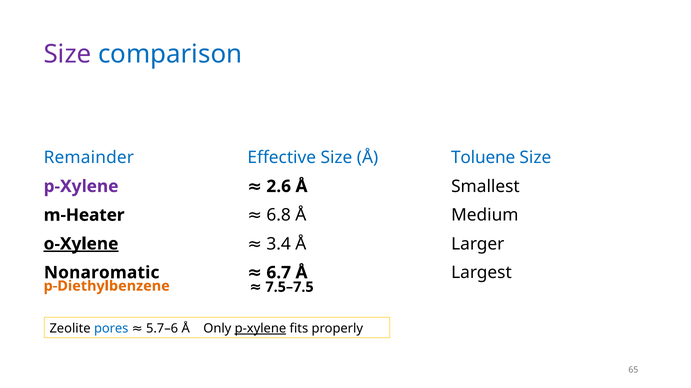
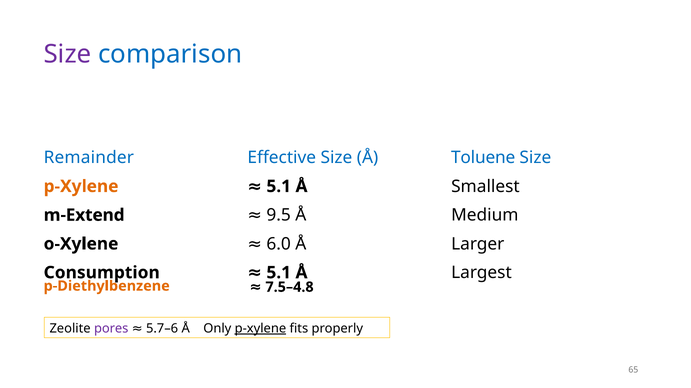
p-Xylene at (81, 187) colour: purple -> orange
2.6 at (279, 187): 2.6 -> 5.1
m-Heater: m-Heater -> m-Extend
6.8: 6.8 -> 9.5
o-Xylene underline: present -> none
3.4: 3.4 -> 6.0
Nonaromatic: Nonaromatic -> Consumption
6.7 at (279, 273): 6.7 -> 5.1
7.5–7.5: 7.5–7.5 -> 7.5–4.8
pores colour: blue -> purple
